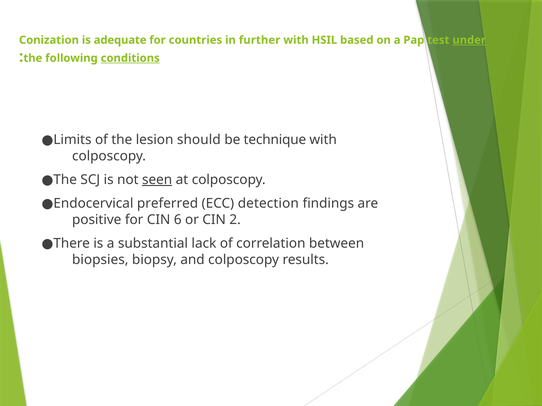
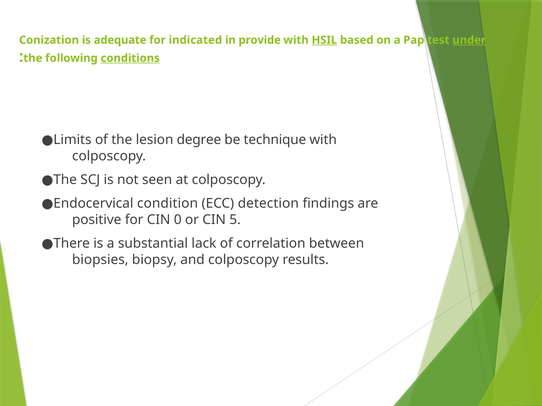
countries: countries -> indicated
further: further -> provide
HSIL underline: none -> present
should: should -> degree
seen underline: present -> none
preferred: preferred -> condition
6: 6 -> 0
2: 2 -> 5
